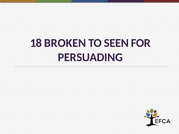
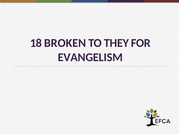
SEEN: SEEN -> THEY
PERSUADING: PERSUADING -> EVANGELISM
